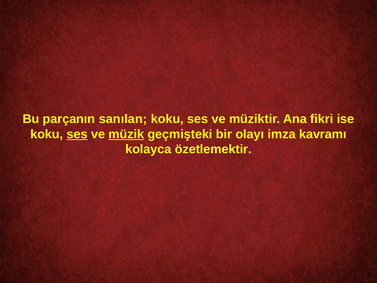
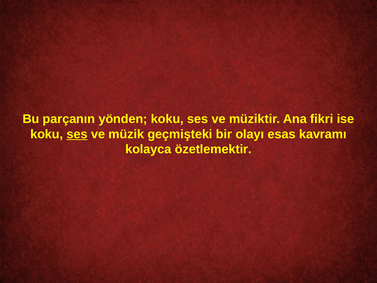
sanılan: sanılan -> yönden
müzik underline: present -> none
imza: imza -> esas
